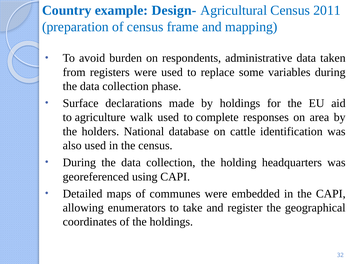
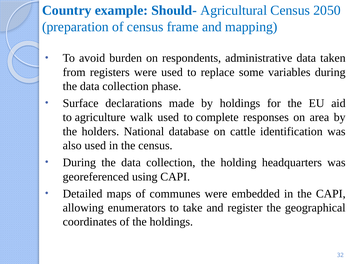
Design-: Design- -> Should-
2011: 2011 -> 2050
